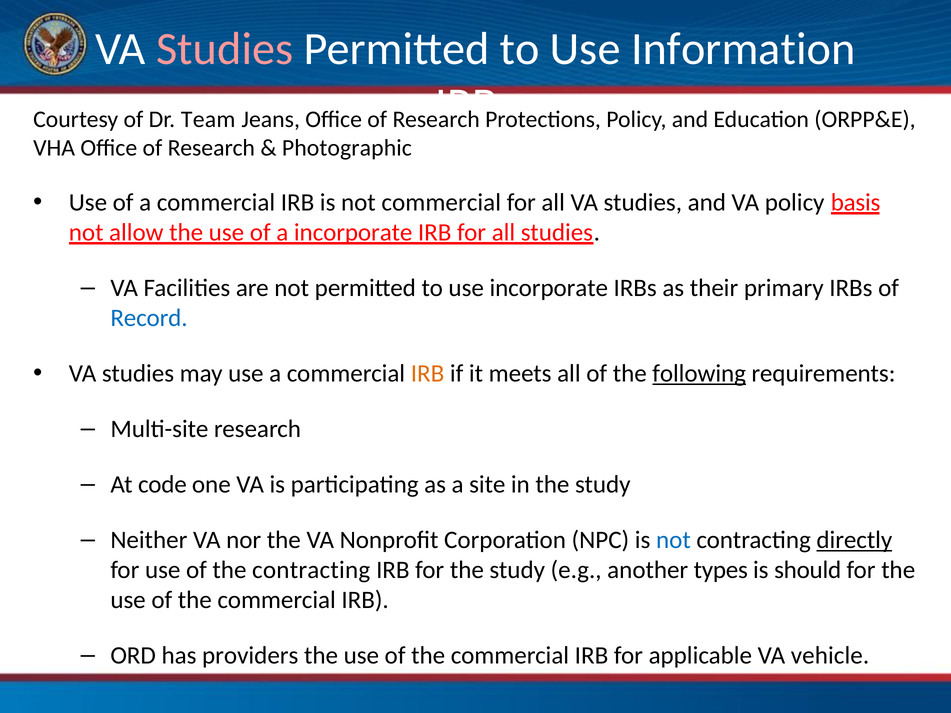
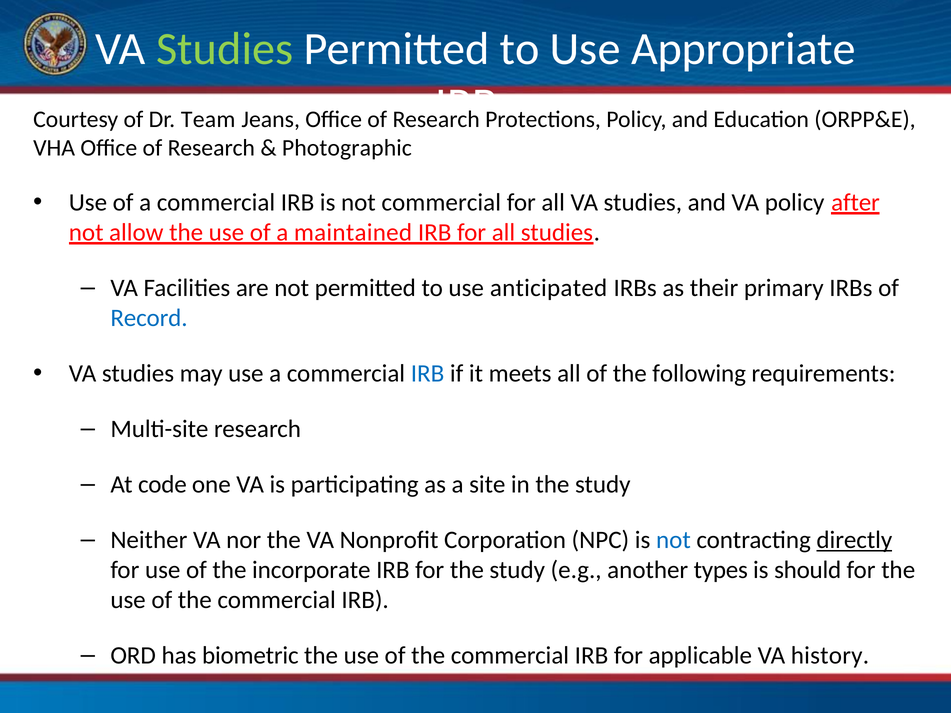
Studies at (225, 49) colour: pink -> light green
Information: Information -> Appropriate
basis: basis -> after
a incorporate: incorporate -> maintained
use incorporate: incorporate -> anticipated
IRB at (428, 374) colour: orange -> blue
following underline: present -> none
the contracting: contracting -> incorporate
providers: providers -> biometric
vehicle: vehicle -> history
